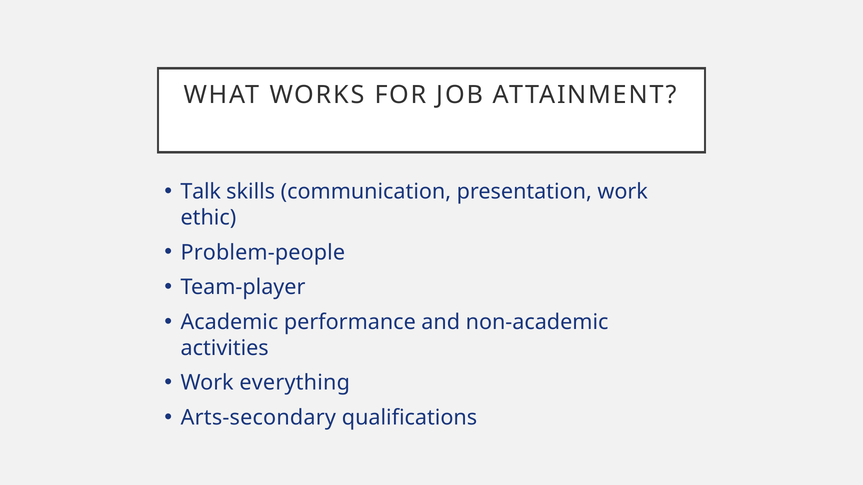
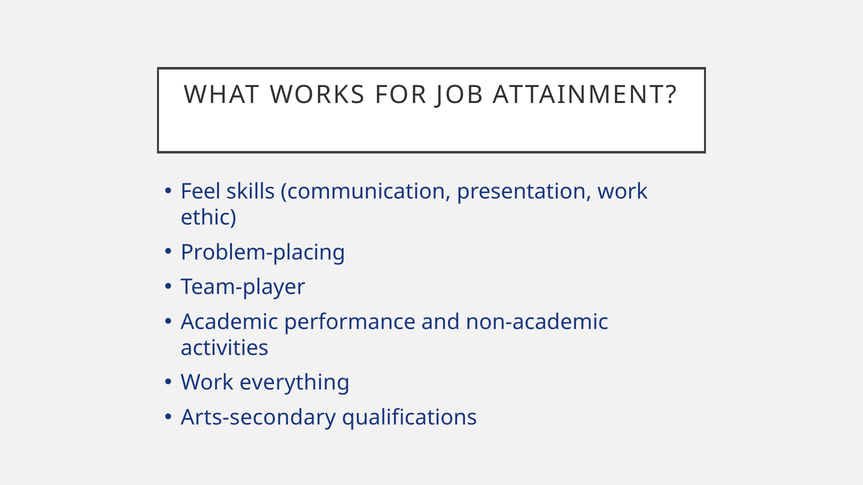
Talk: Talk -> Feel
Problem-people: Problem-people -> Problem-placing
